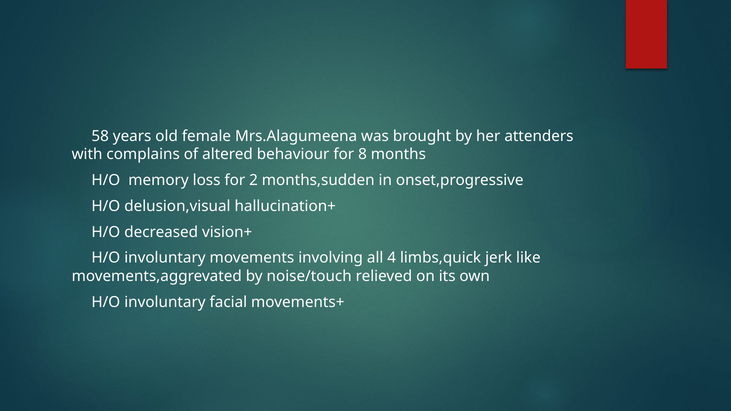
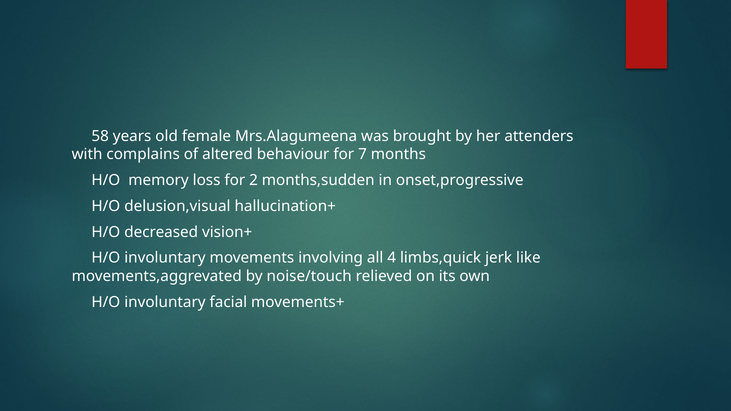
8: 8 -> 7
